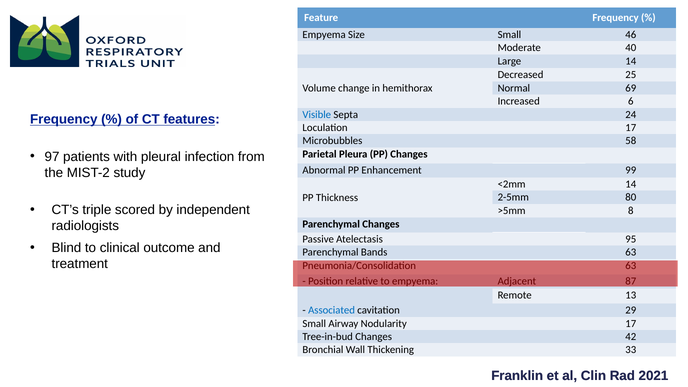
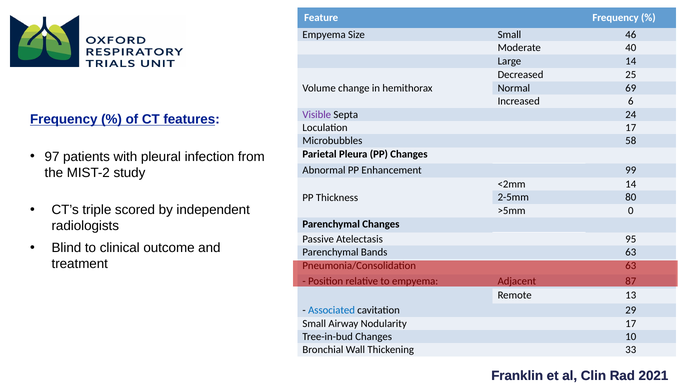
Visible colour: blue -> purple
8: 8 -> 0
42: 42 -> 10
